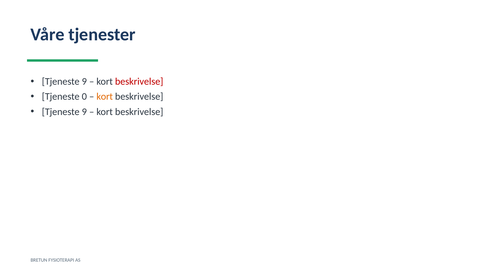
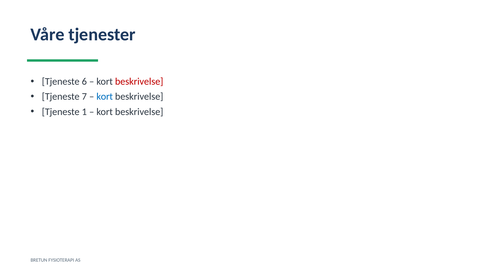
9 at (84, 81): 9 -> 6
0: 0 -> 7
kort at (105, 97) colour: orange -> blue
9 at (84, 112): 9 -> 1
